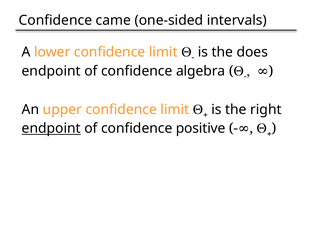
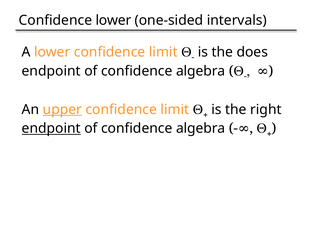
Confidence came: came -> lower
upper underline: none -> present
positive at (201, 128): positive -> algebra
